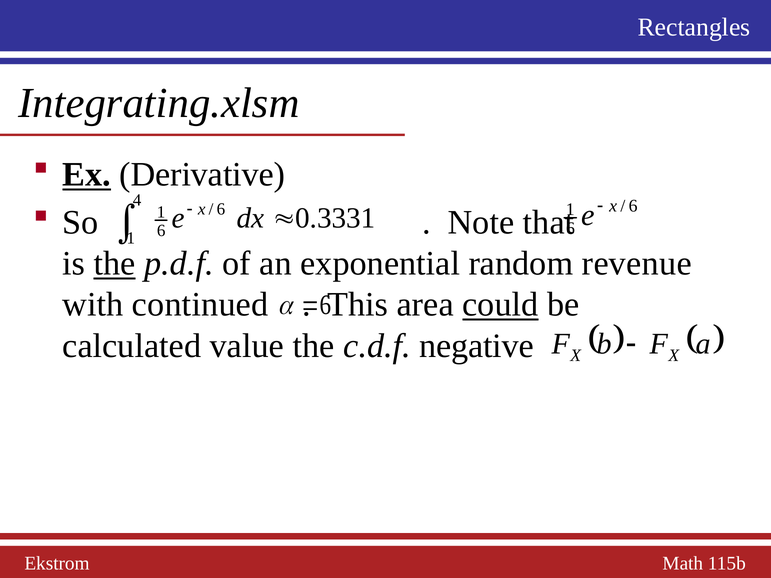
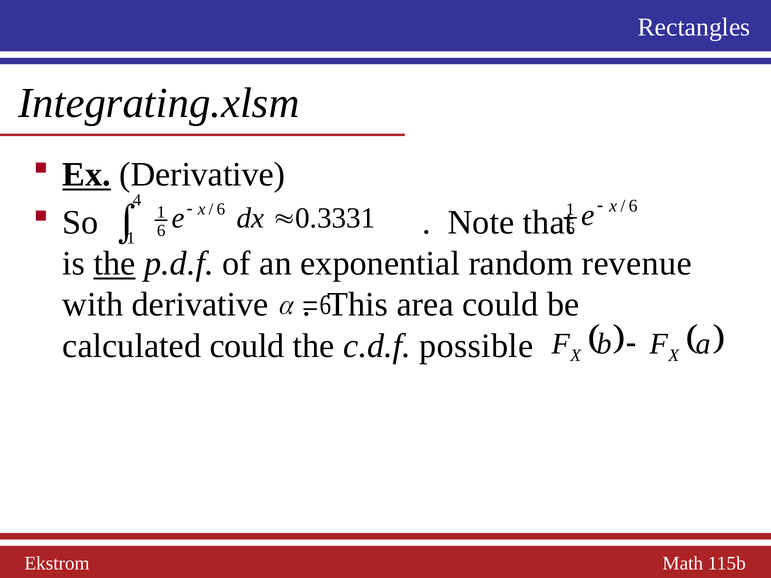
with continued: continued -> derivative
could at (500, 305) underline: present -> none
calculated value: value -> could
negative: negative -> possible
